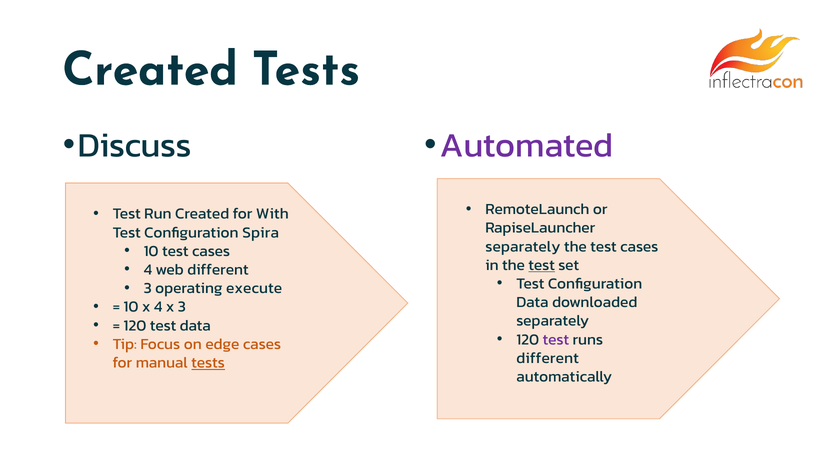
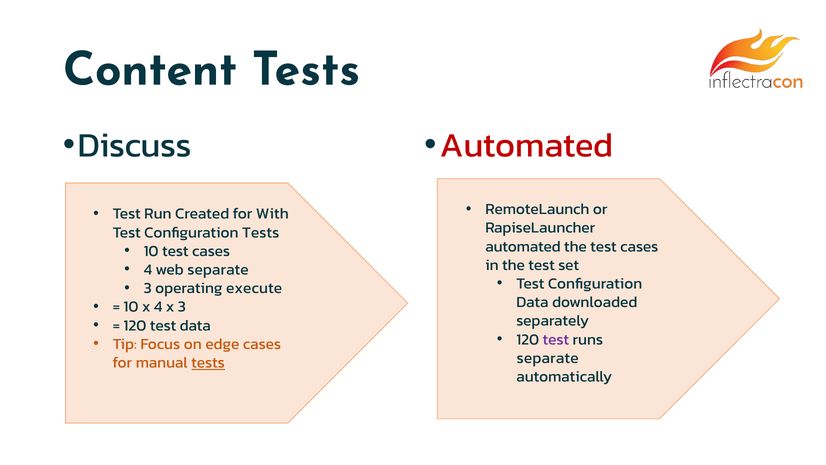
Created at (150, 69): Created -> Content
Automated at (527, 145) colour: purple -> red
Configuration Spira: Spira -> Tests
separately at (523, 246): separately -> automated
test at (542, 265) underline: present -> none
web different: different -> separate
different at (548, 358): different -> separate
